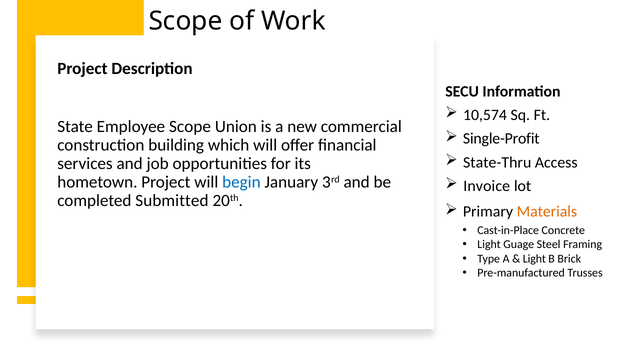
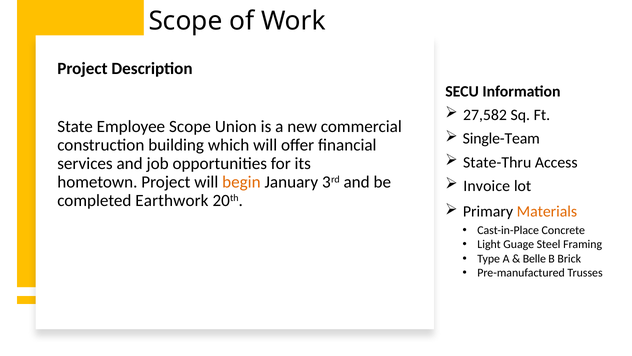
10,574: 10,574 -> 27,582
Single-Profit: Single-Profit -> Single-Team
begin colour: blue -> orange
Submitted: Submitted -> Earthwork
Light at (534, 258): Light -> Belle
